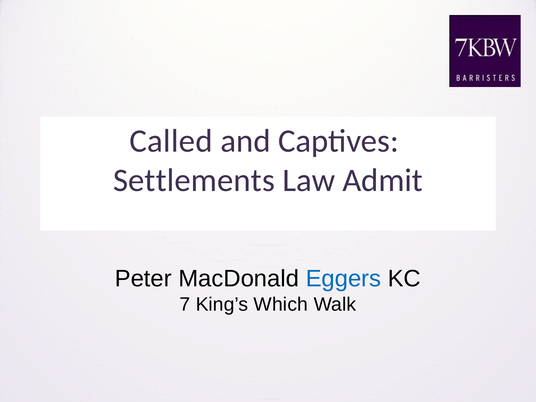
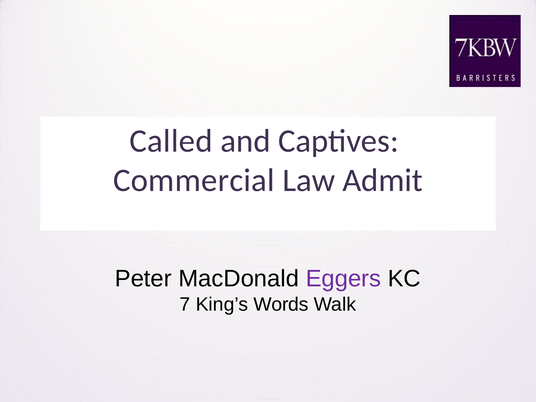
Settlements: Settlements -> Commercial
Eggers colour: blue -> purple
Which: Which -> Words
